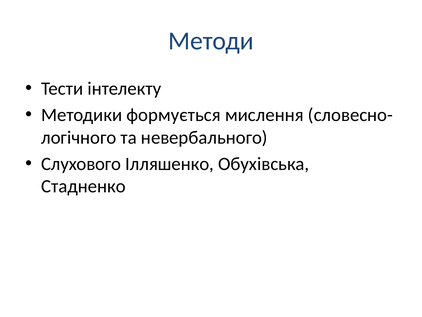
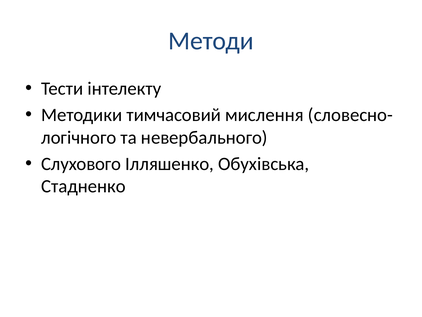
формується: формується -> тимчасовий
